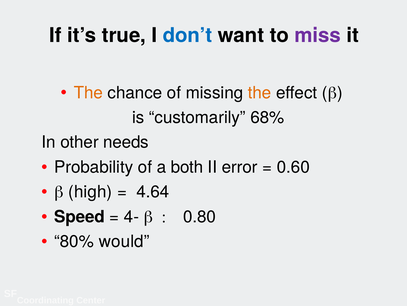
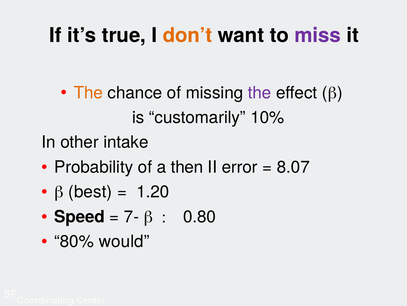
don’t colour: blue -> orange
the at (260, 93) colour: orange -> purple
68%: 68% -> 10%
needs: needs -> intake
both: both -> then
0.60: 0.60 -> 8.07
high: high -> best
4.64: 4.64 -> 1.20
4-: 4- -> 7-
